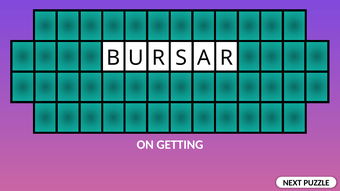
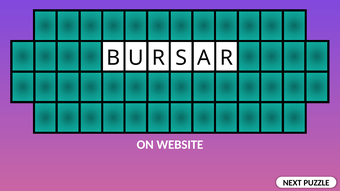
GETTING: GETTING -> WEBSITE
